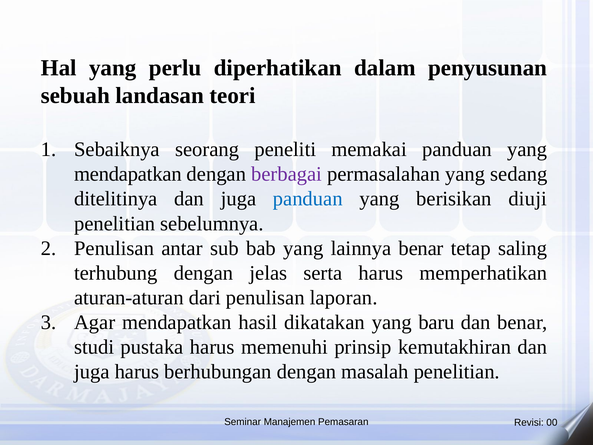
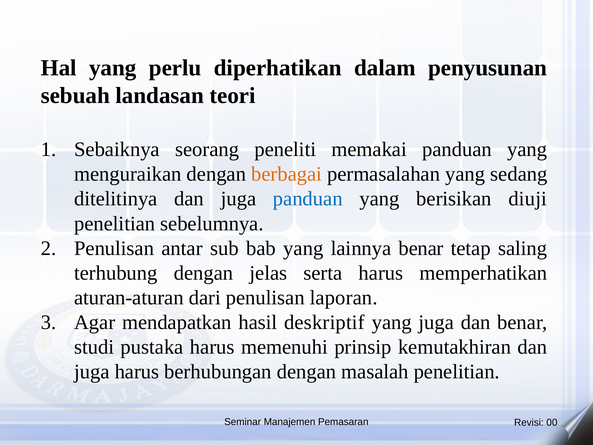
mendapatkan at (128, 174): mendapatkan -> menguraikan
berbagai colour: purple -> orange
dikatakan: dikatakan -> deskriptif
yang baru: baru -> juga
